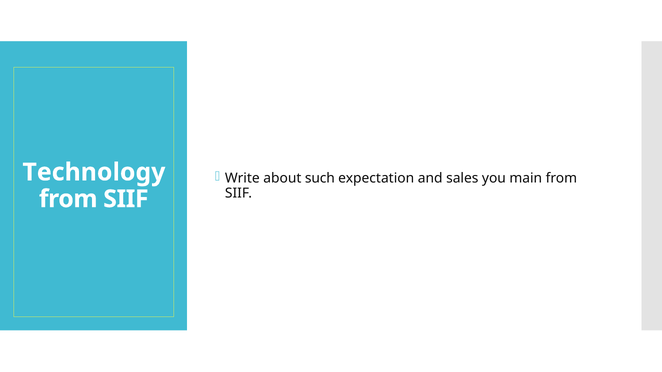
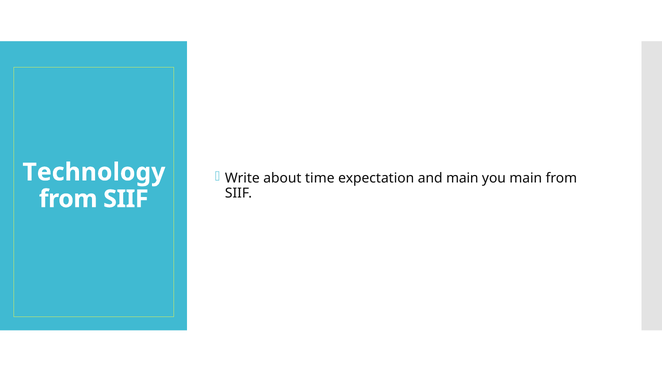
such: such -> time
and sales: sales -> main
